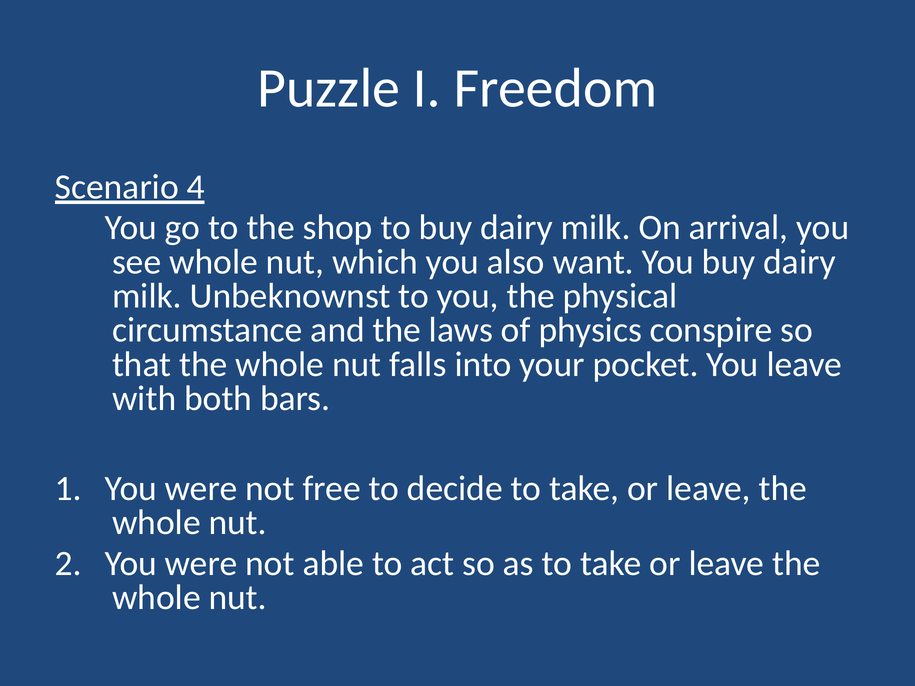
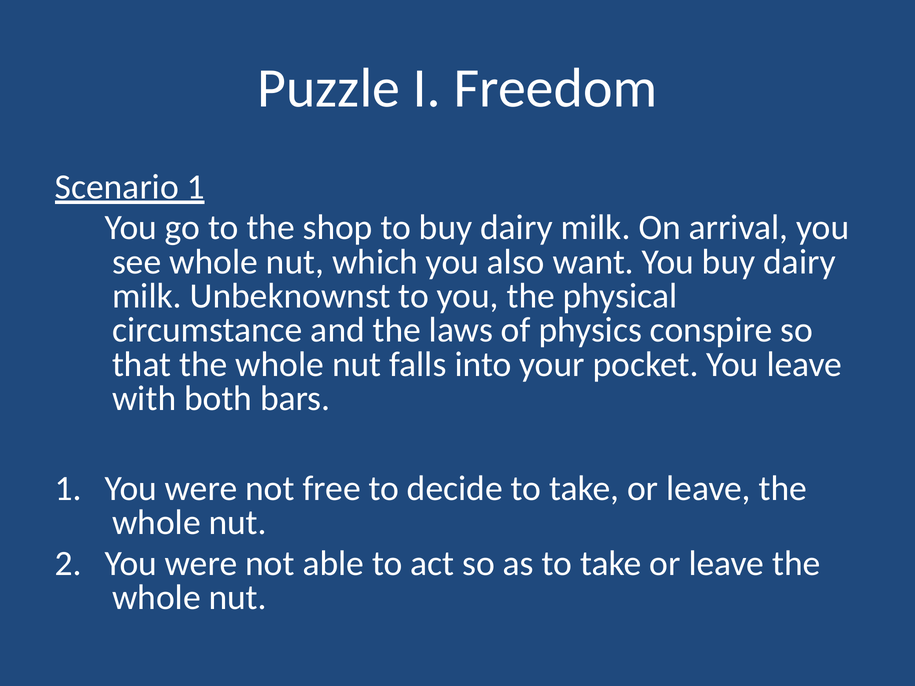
Scenario 4: 4 -> 1
